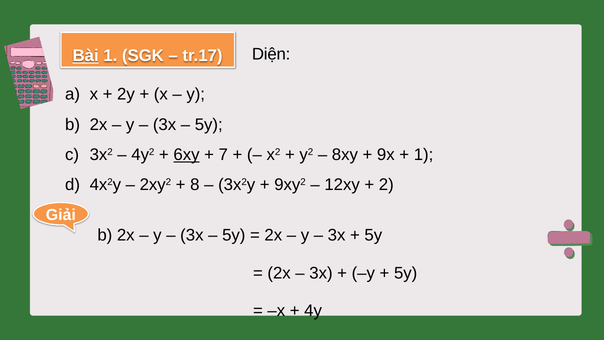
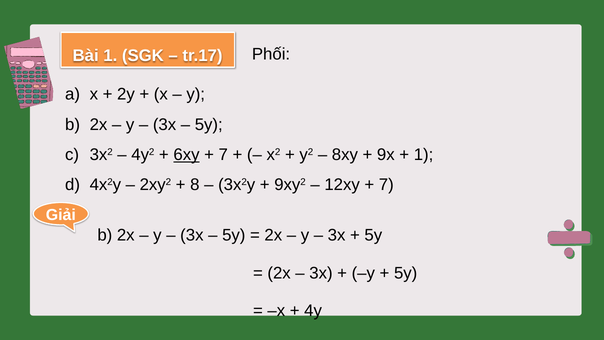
Diện: Diện -> Phối
Bài underline: present -> none
2 at (386, 185): 2 -> 7
